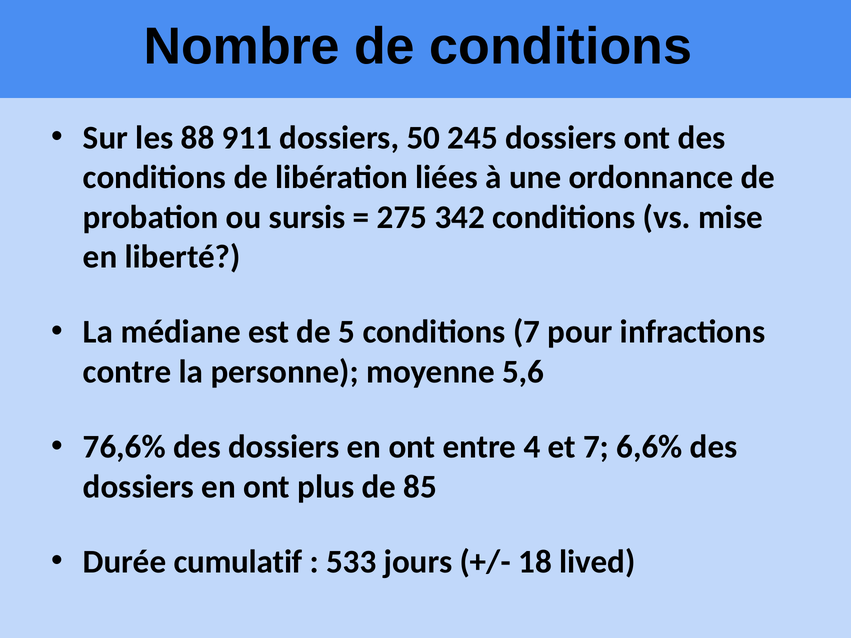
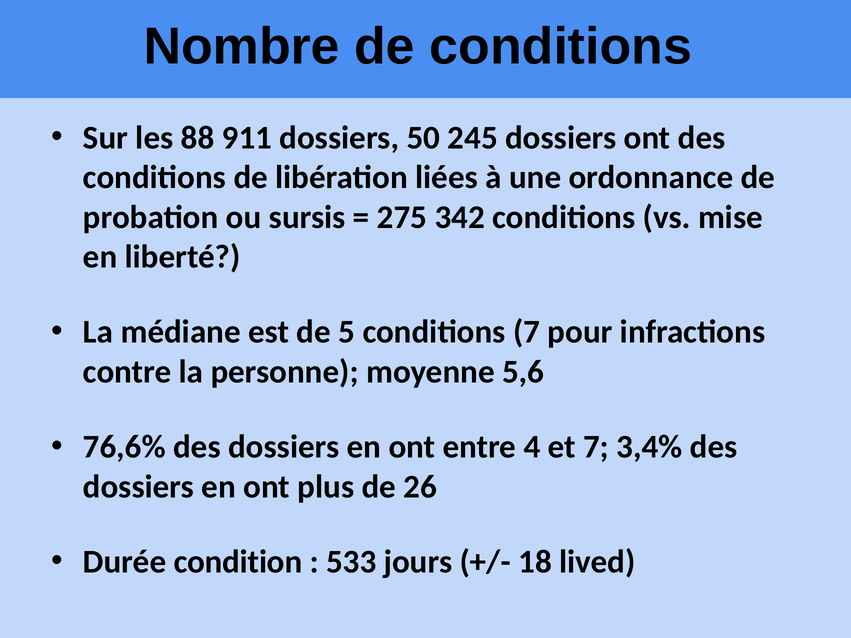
6,6%: 6,6% -> 3,4%
85: 85 -> 26
cumulatif: cumulatif -> condition
